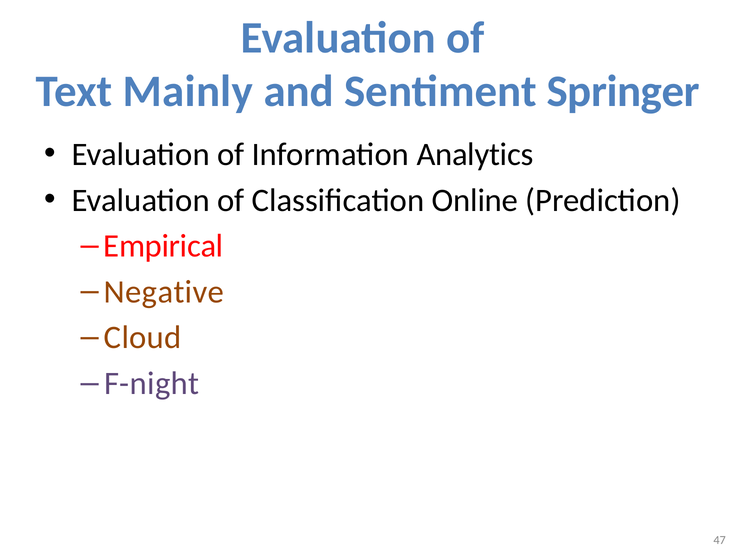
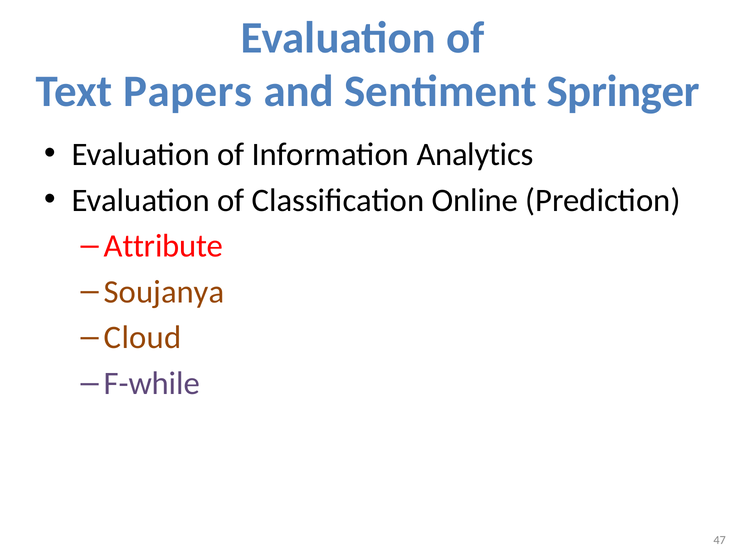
Mainly: Mainly -> Papers
Empirical: Empirical -> Attribute
Negative: Negative -> Soujanya
F-night: F-night -> F-while
